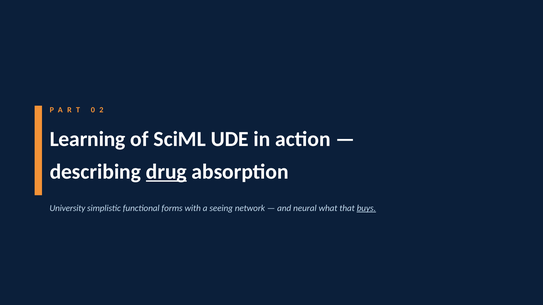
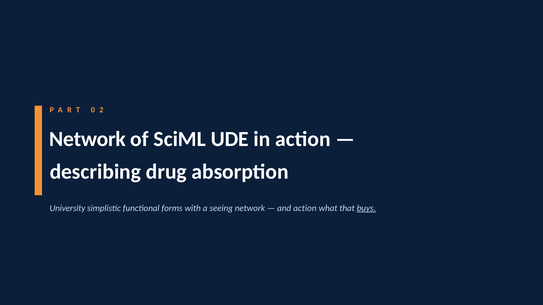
Learning at (88, 139): Learning -> Network
drug underline: present -> none
and neural: neural -> action
